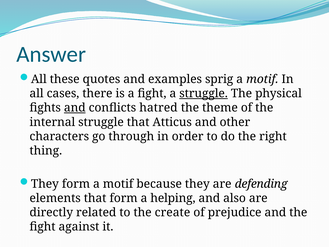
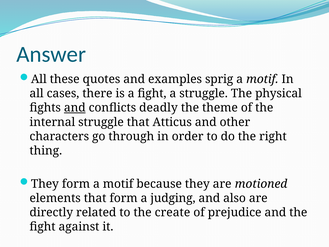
struggle at (204, 93) underline: present -> none
hatred: hatred -> deadly
defending: defending -> motioned
helping: helping -> judging
